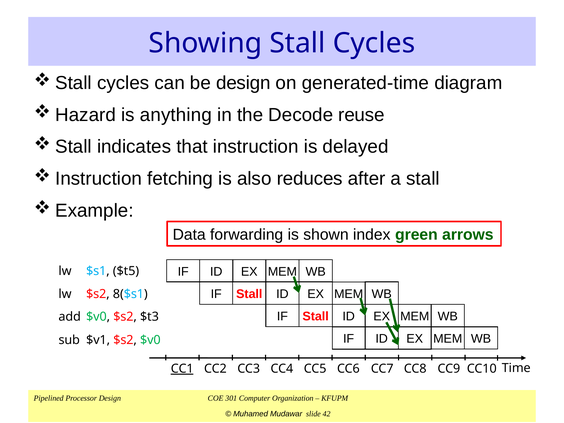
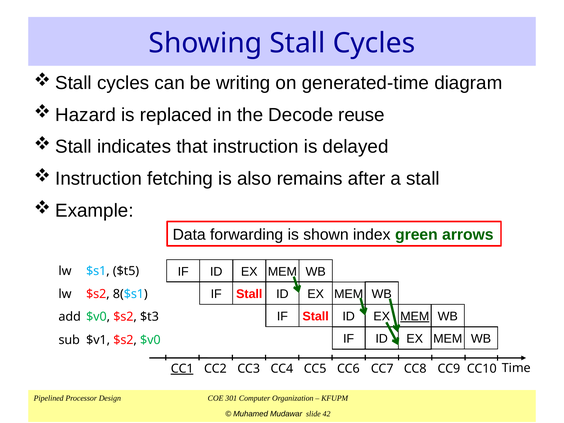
be design: design -> writing
anything: anything -> replaced
reduces: reduces -> remains
MEM at (415, 316) underline: none -> present
